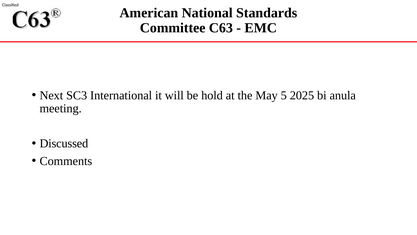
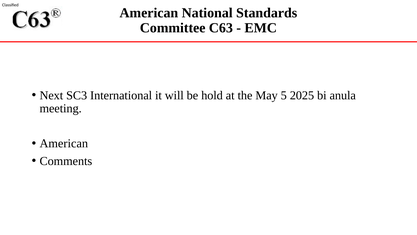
Discussed at (64, 143): Discussed -> American
